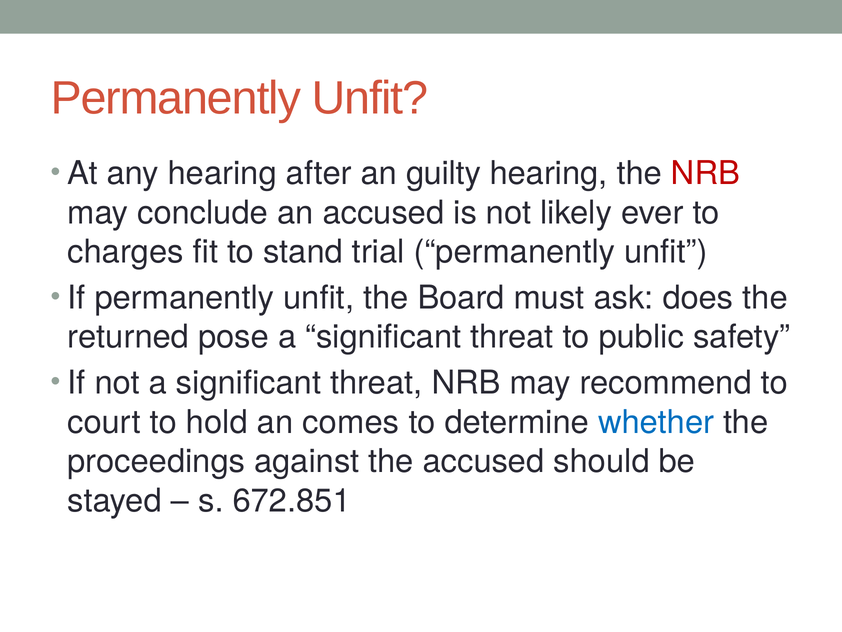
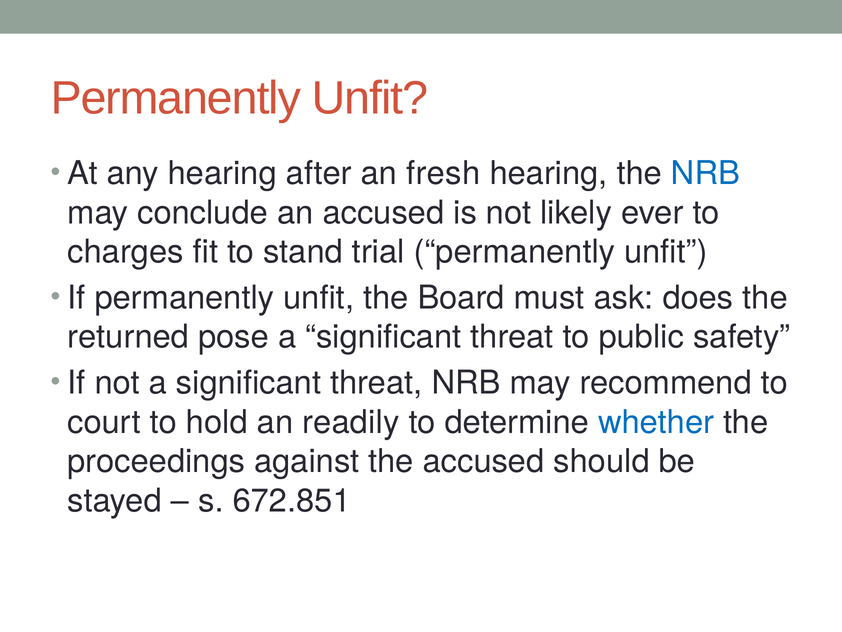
guilty: guilty -> fresh
NRB at (706, 173) colour: red -> blue
comes: comes -> readily
